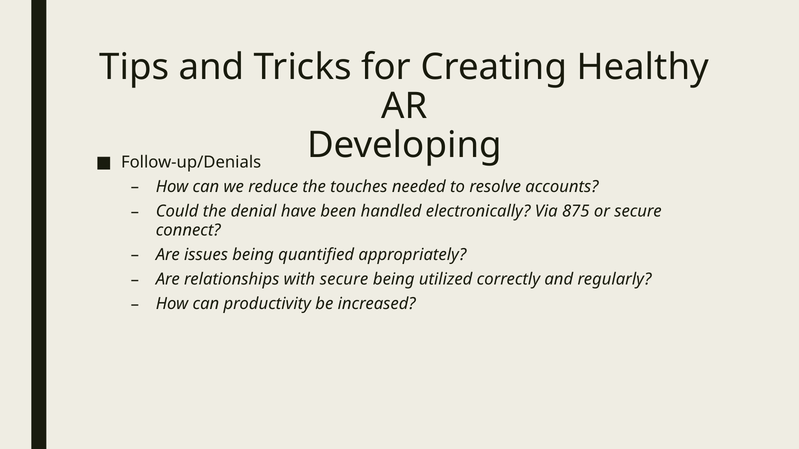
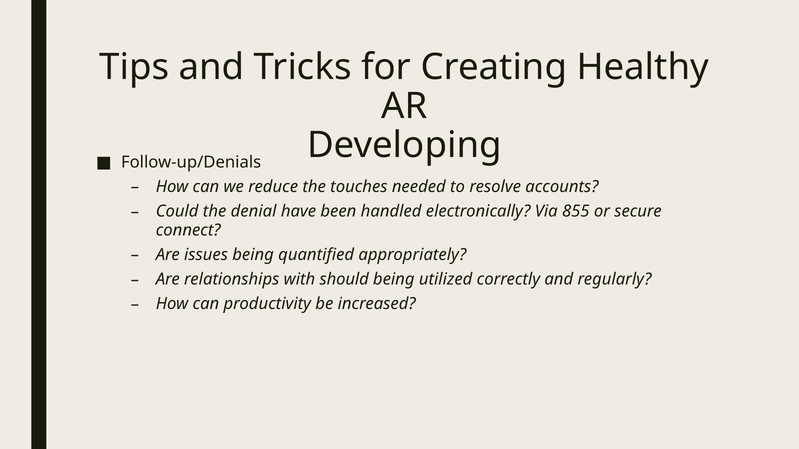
875: 875 -> 855
with secure: secure -> should
